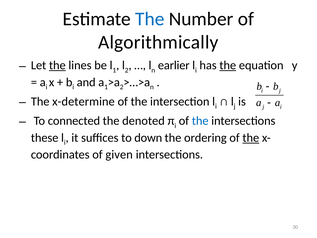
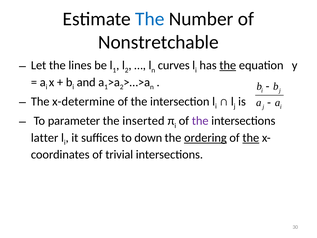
Algorithmically: Algorithmically -> Nonstretchable
the at (57, 65) underline: present -> none
earlier: earlier -> curves
connected: connected -> parameter
denoted: denoted -> inserted
the at (200, 121) colour: blue -> purple
these: these -> latter
ordering underline: none -> present
given: given -> trivial
